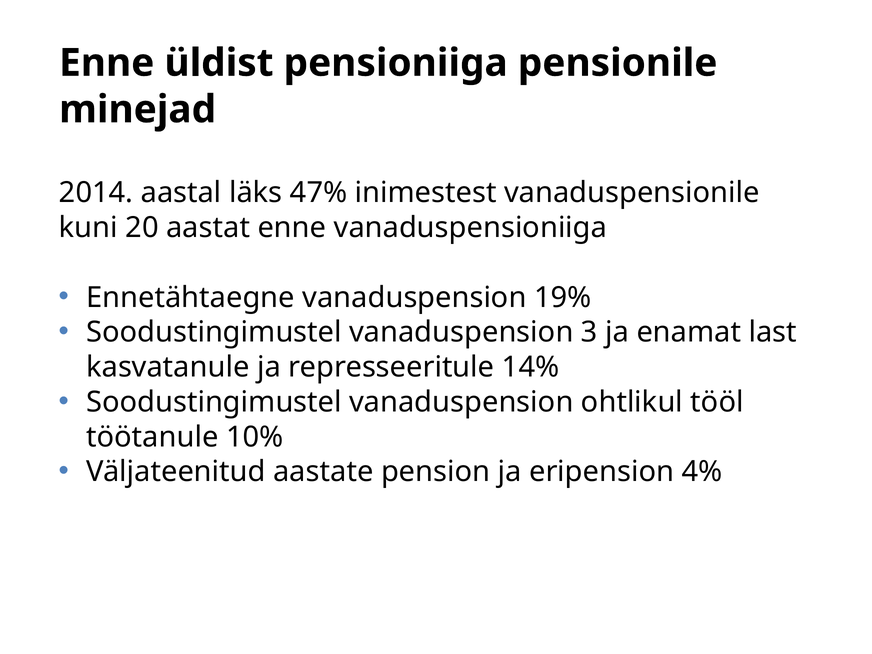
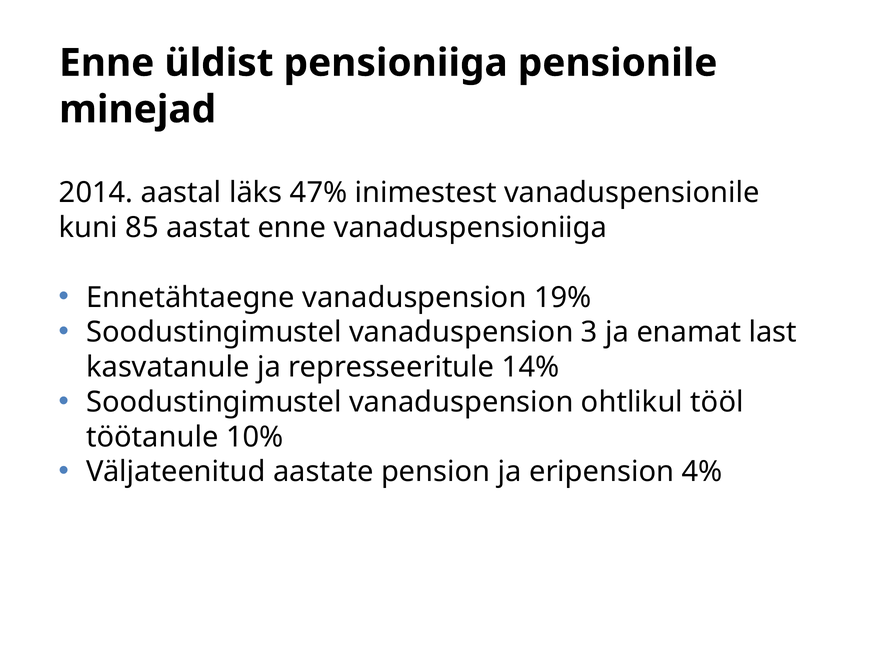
20: 20 -> 85
